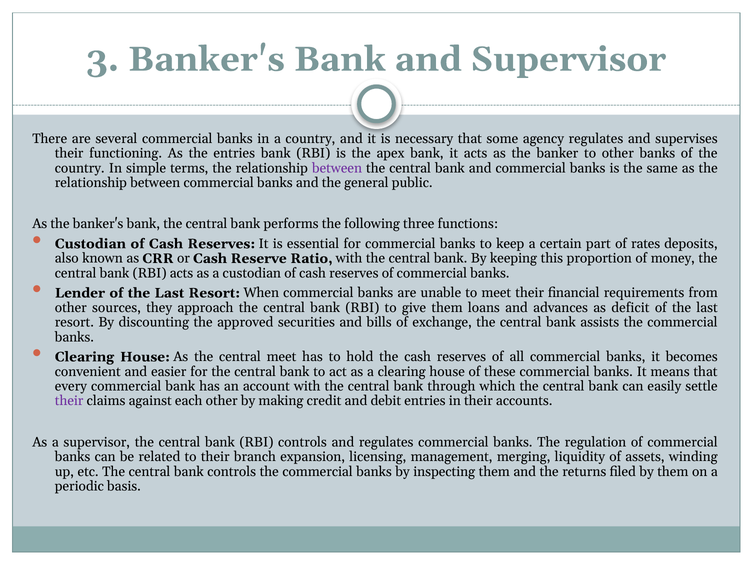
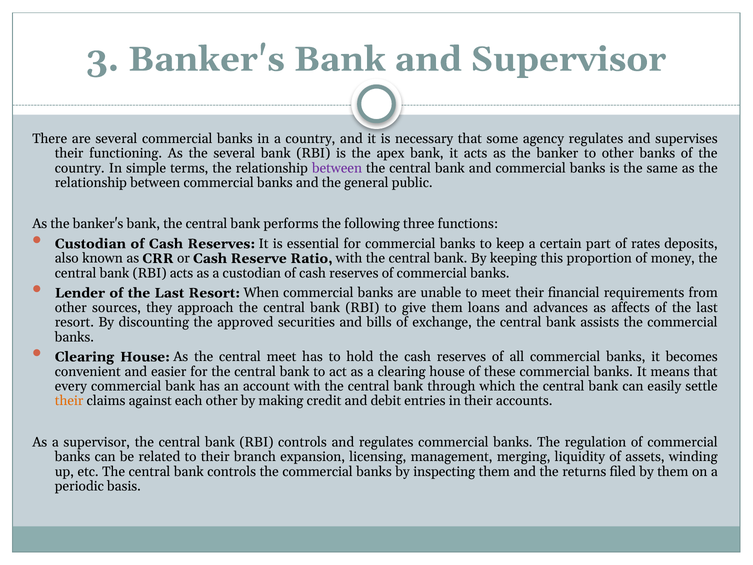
the entries: entries -> several
deficit: deficit -> affects
their at (69, 401) colour: purple -> orange
